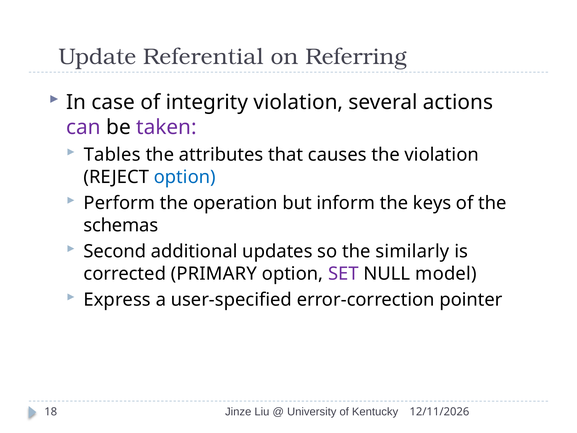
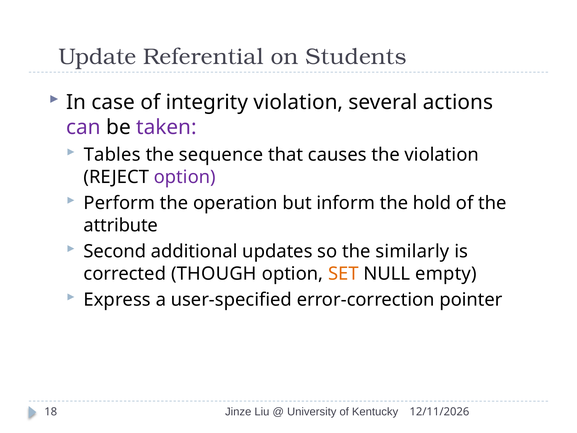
Referring: Referring -> Students
attributes: attributes -> sequence
option at (185, 177) colour: blue -> purple
keys: keys -> hold
schemas: schemas -> attribute
PRIMARY: PRIMARY -> THOUGH
SET colour: purple -> orange
model: model -> empty
